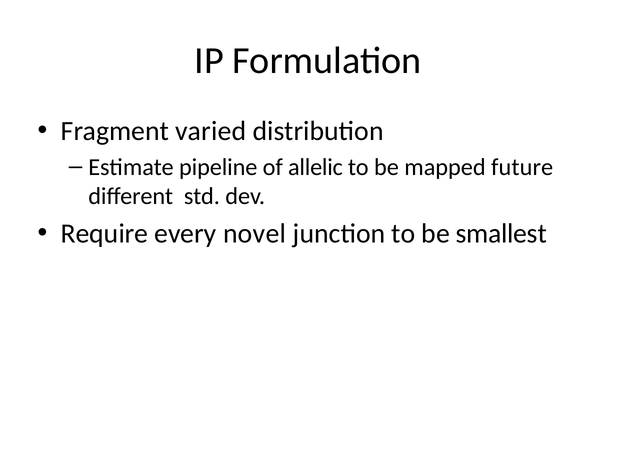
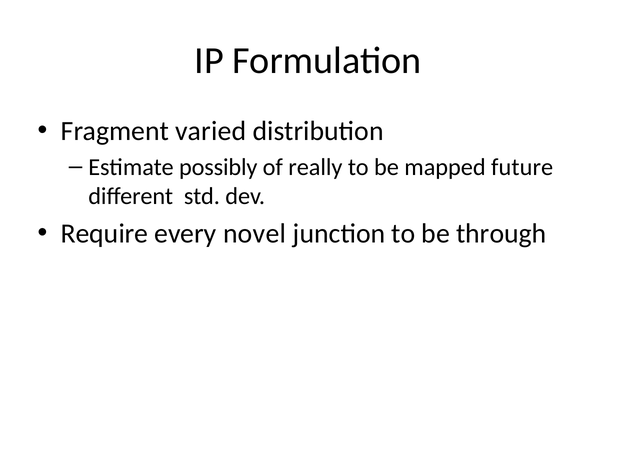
pipeline: pipeline -> possibly
allelic: allelic -> really
smallest: smallest -> through
